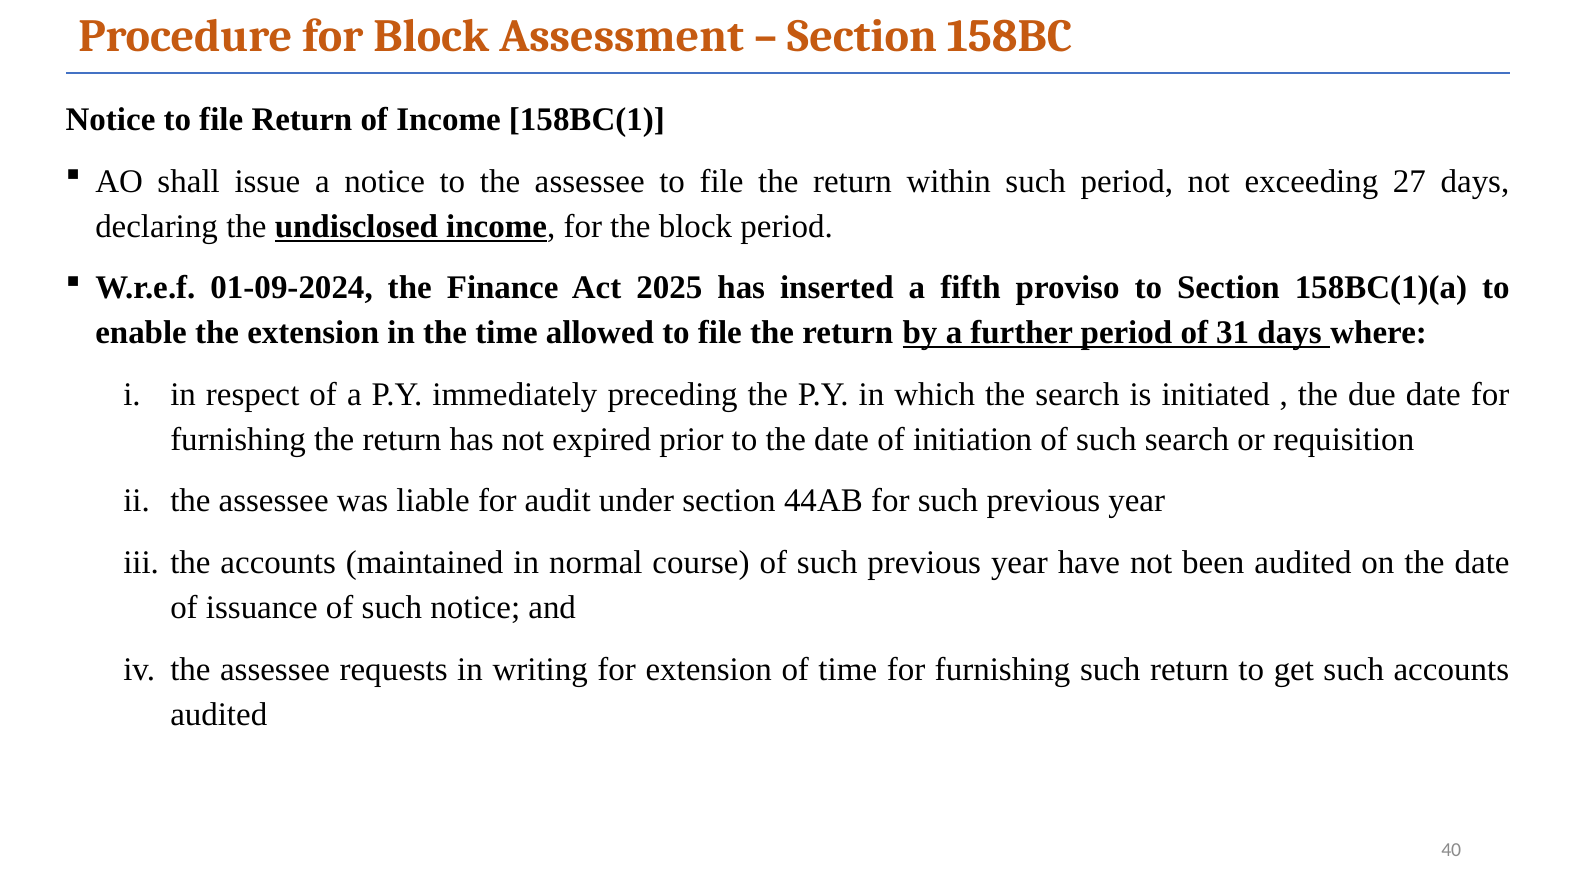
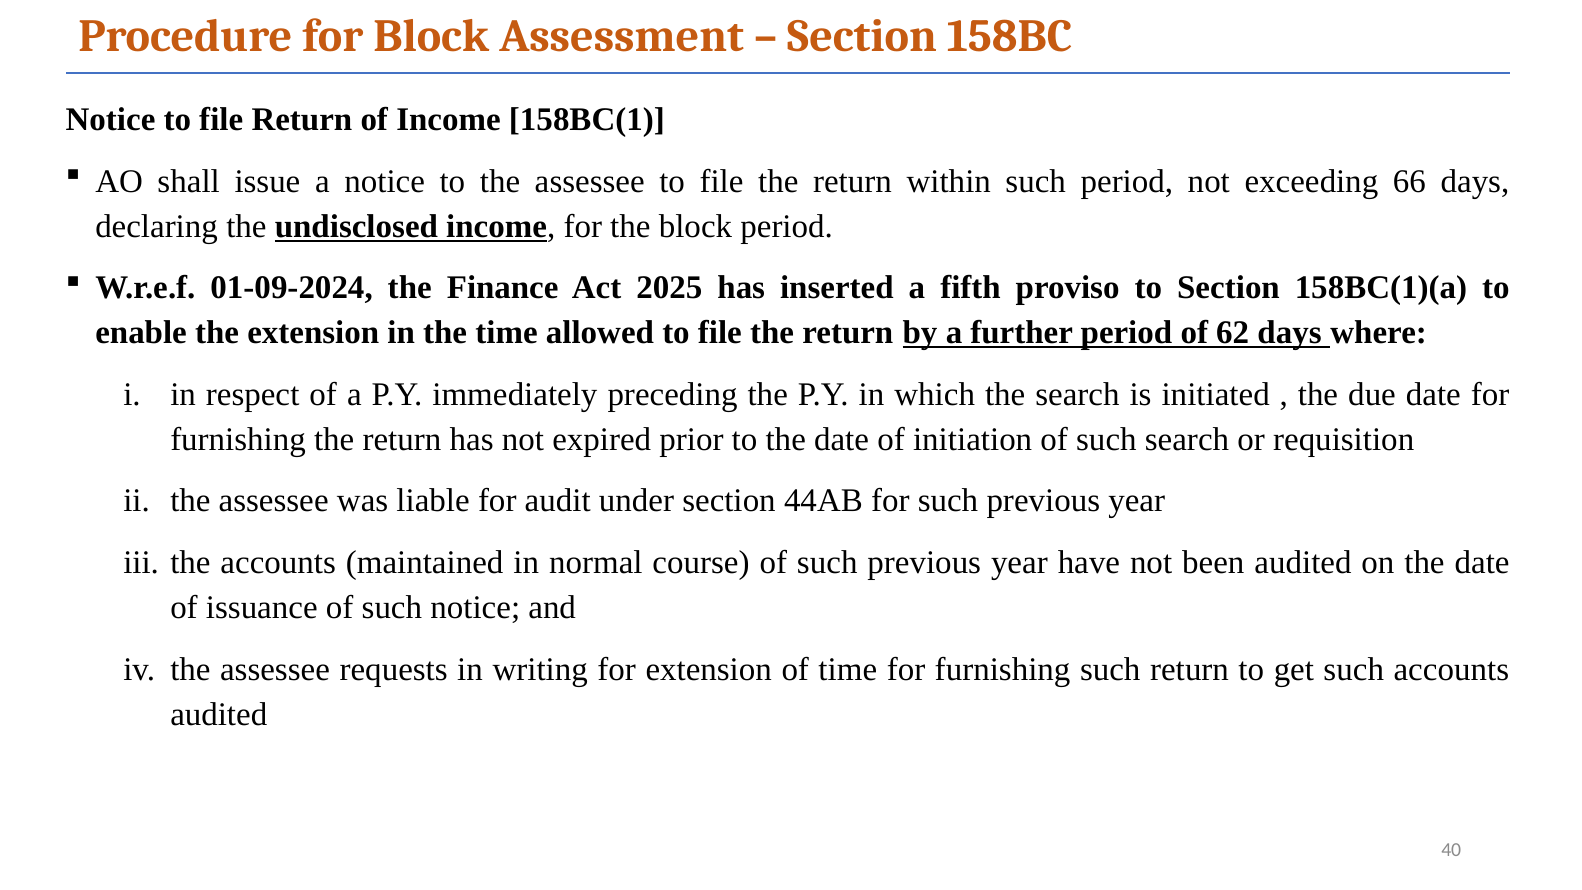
27: 27 -> 66
31: 31 -> 62
